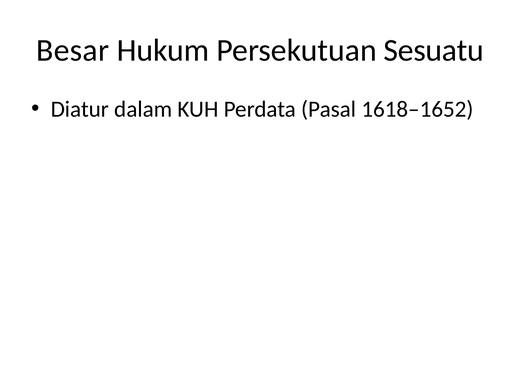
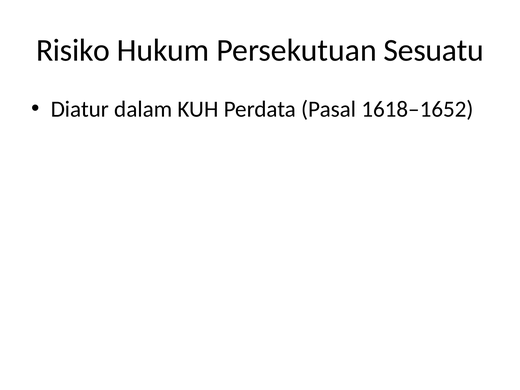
Besar: Besar -> Risiko
